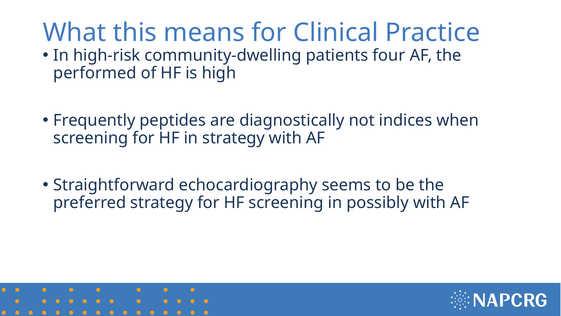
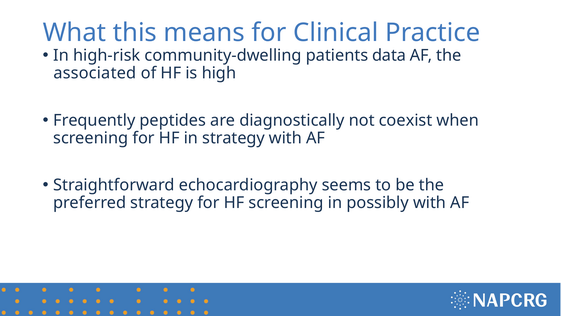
four: four -> data
performed: performed -> associated
indices: indices -> coexist
